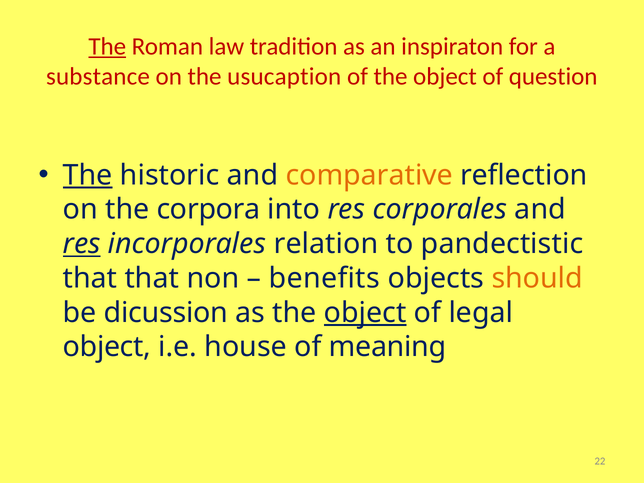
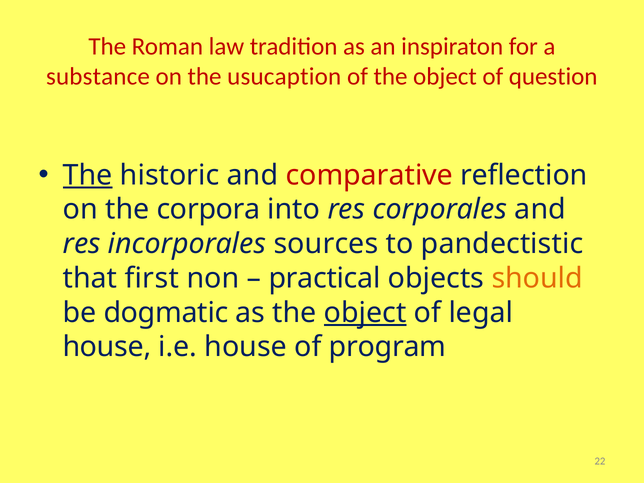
The at (107, 46) underline: present -> none
comparative colour: orange -> red
res at (82, 244) underline: present -> none
relation: relation -> sources
that that: that -> first
benefits: benefits -> practical
dicussion: dicussion -> dogmatic
object at (107, 347): object -> house
meaning: meaning -> program
